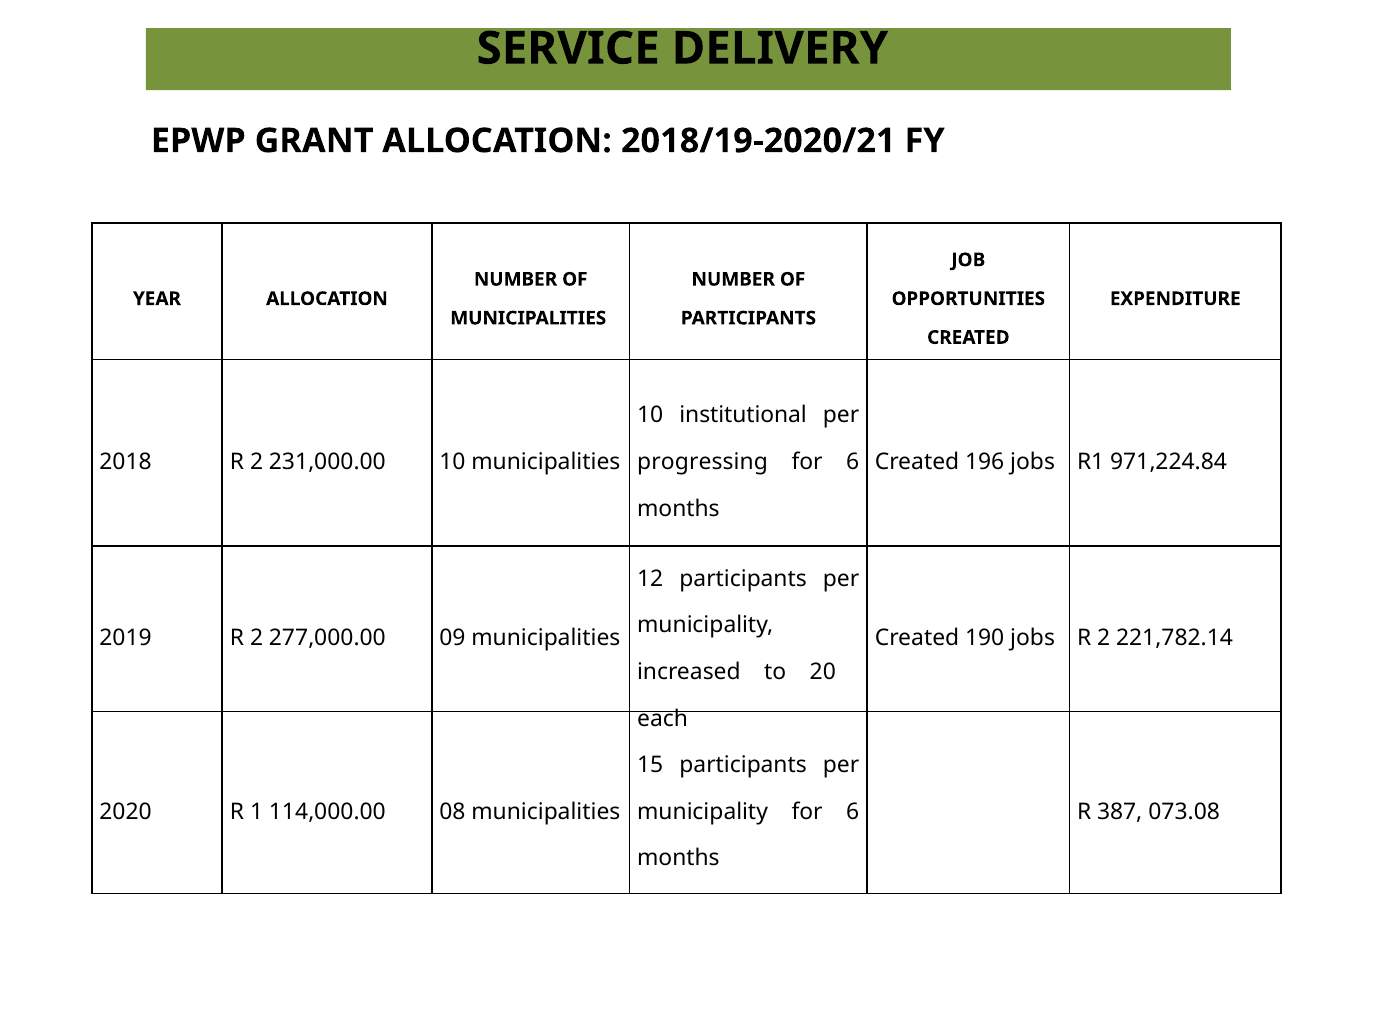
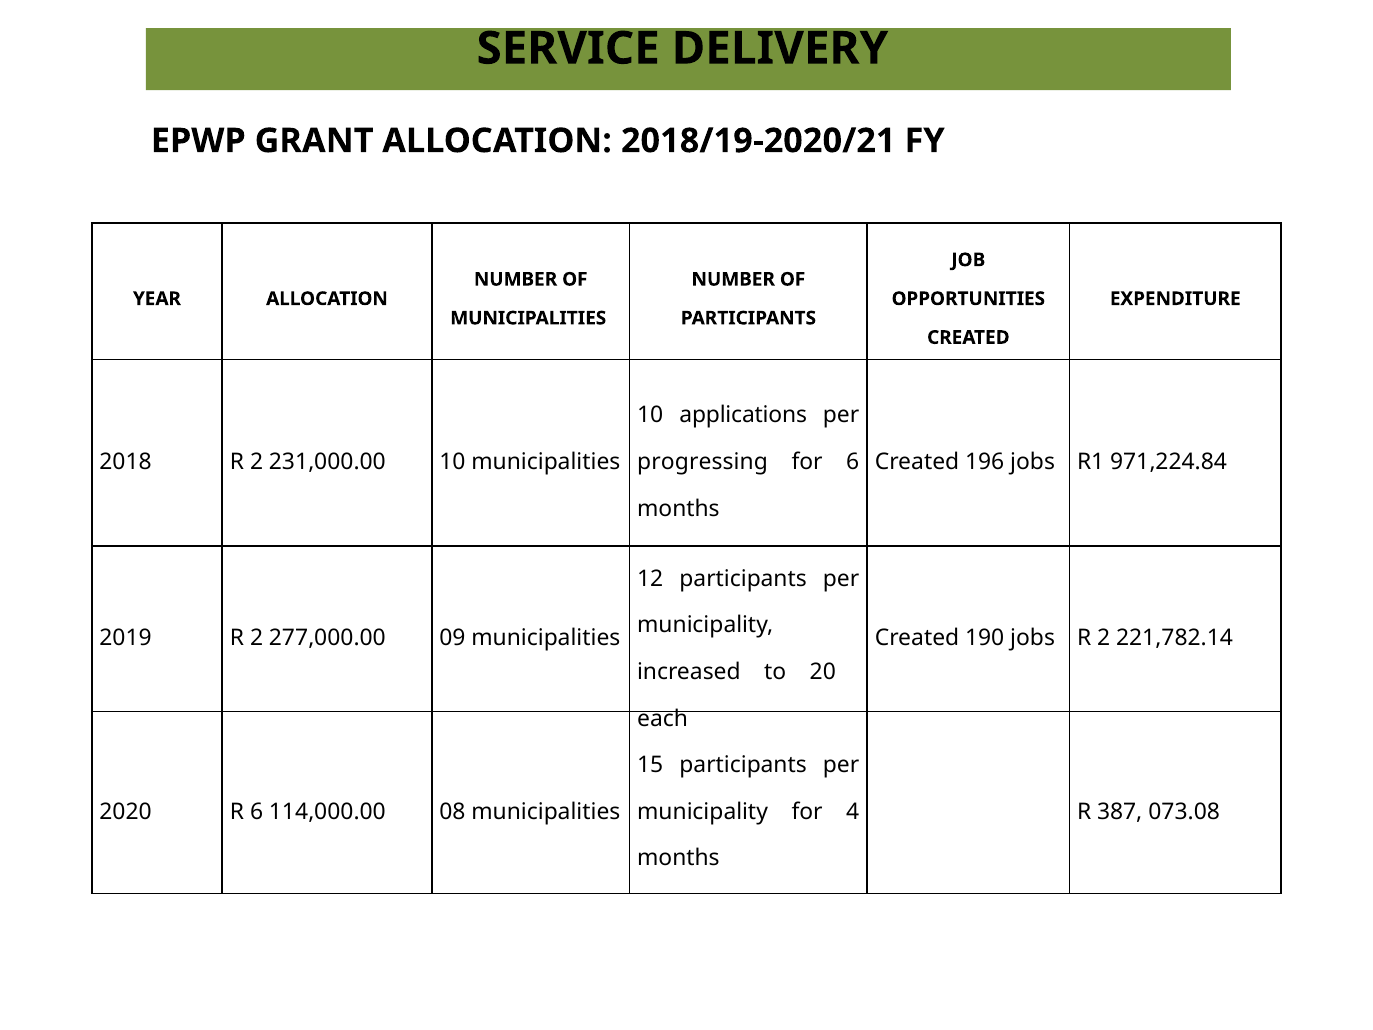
institutional: institutional -> applications
R 1: 1 -> 6
municipality for 6: 6 -> 4
